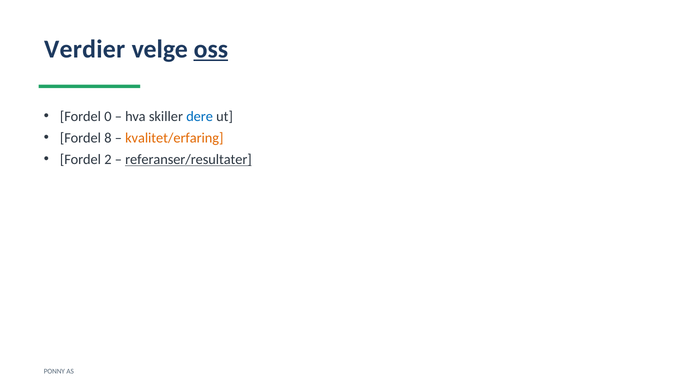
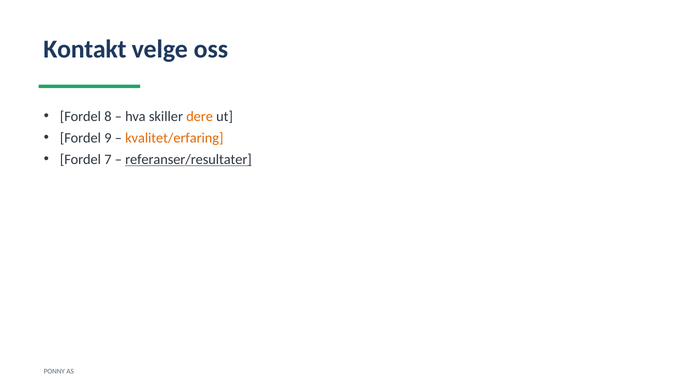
Verdier: Verdier -> Kontakt
oss underline: present -> none
0: 0 -> 8
dere colour: blue -> orange
8: 8 -> 9
2: 2 -> 7
